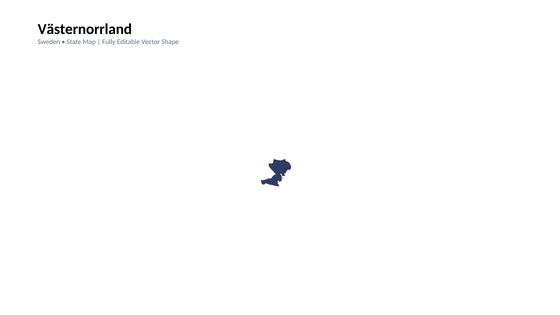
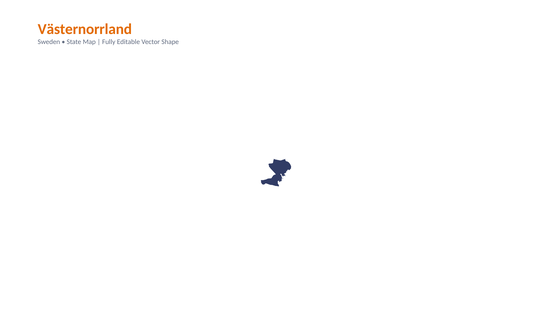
Västernorrland colour: black -> orange
